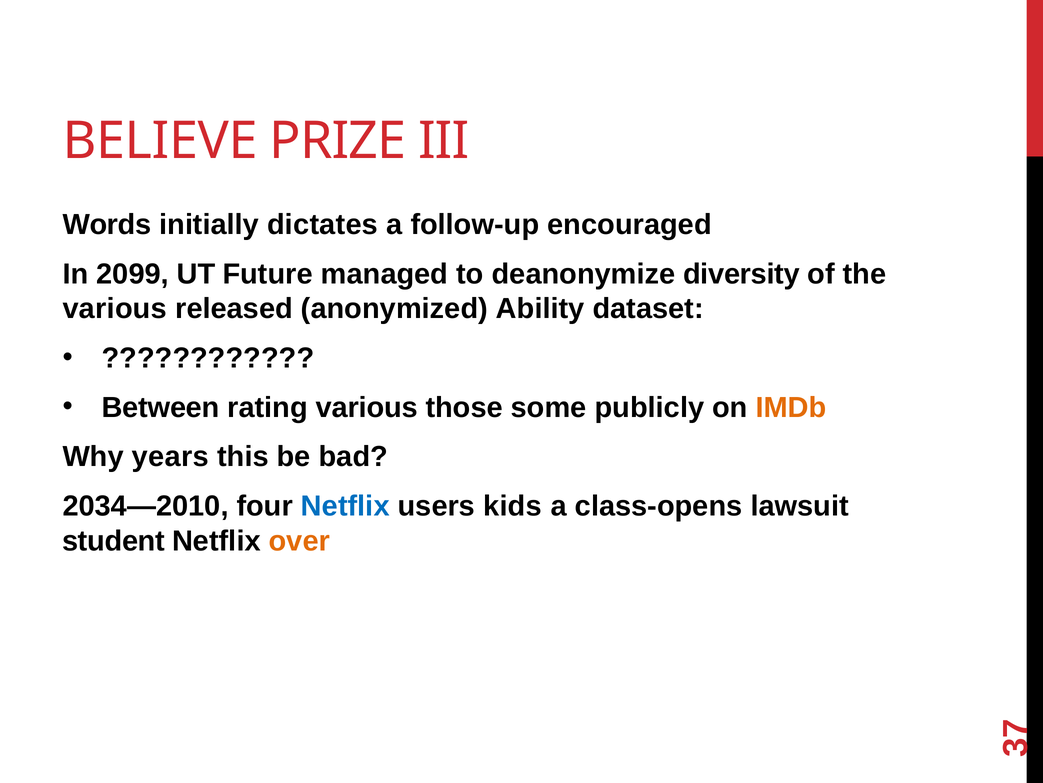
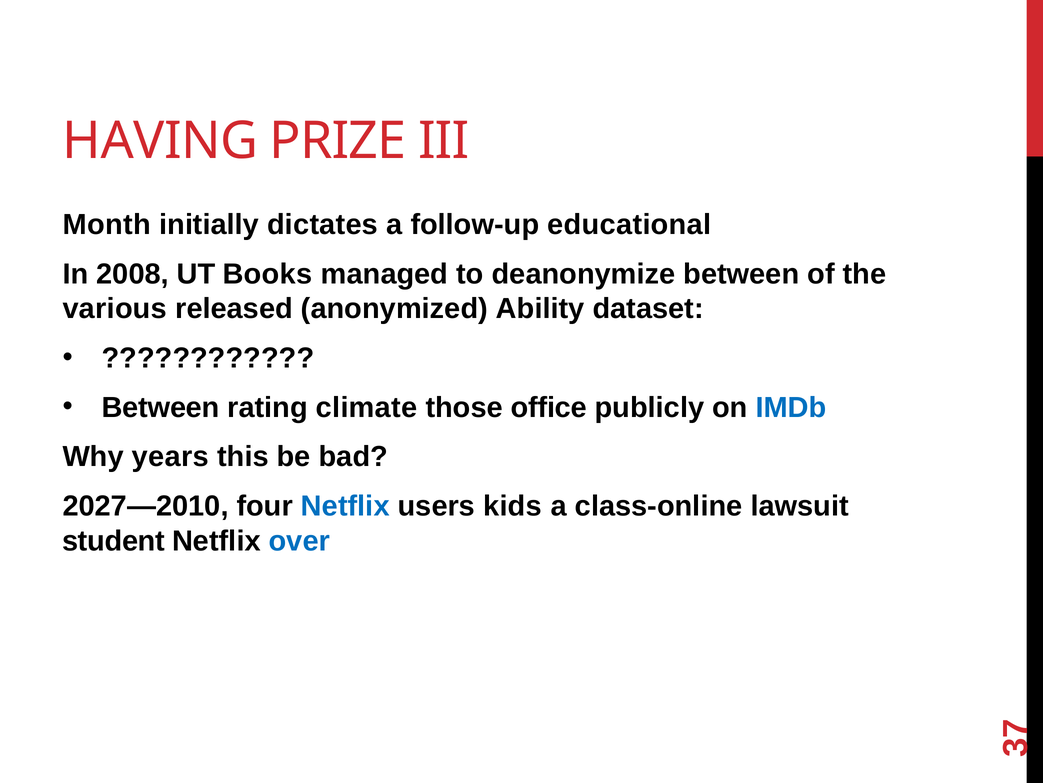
BELIEVE: BELIEVE -> HAVING
Words: Words -> Month
encouraged: encouraged -> educational
2099: 2099 -> 2008
Future: Future -> Books
deanonymize diversity: diversity -> between
rating various: various -> climate
some: some -> office
IMDb colour: orange -> blue
2034—2010: 2034—2010 -> 2027—2010
class-opens: class-opens -> class-online
over colour: orange -> blue
